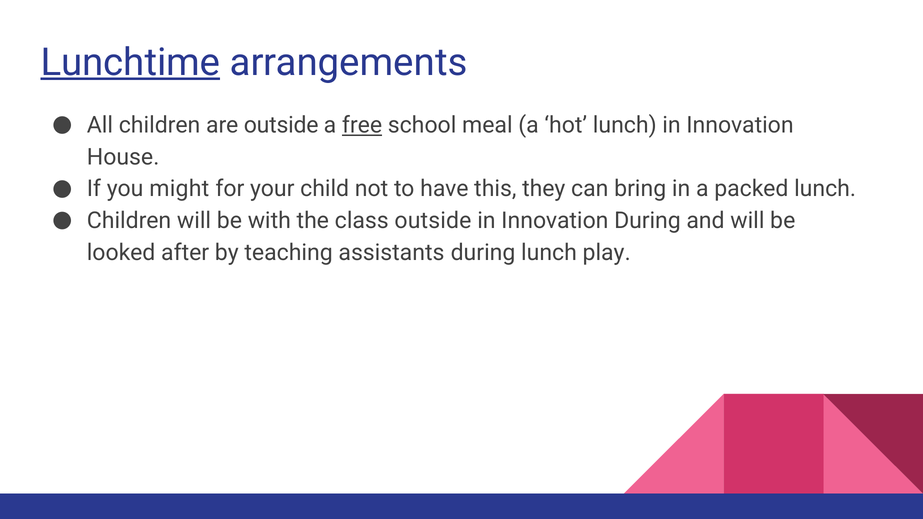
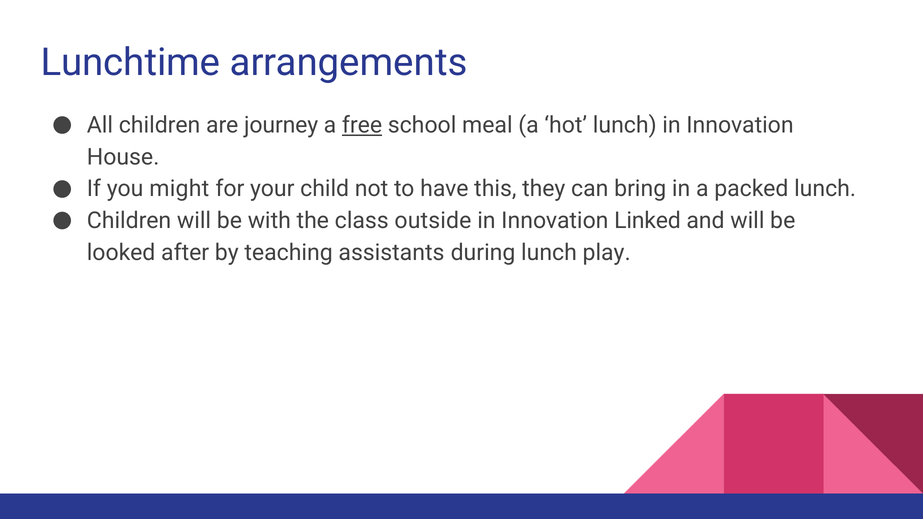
Lunchtime underline: present -> none
are outside: outside -> journey
Innovation During: During -> Linked
